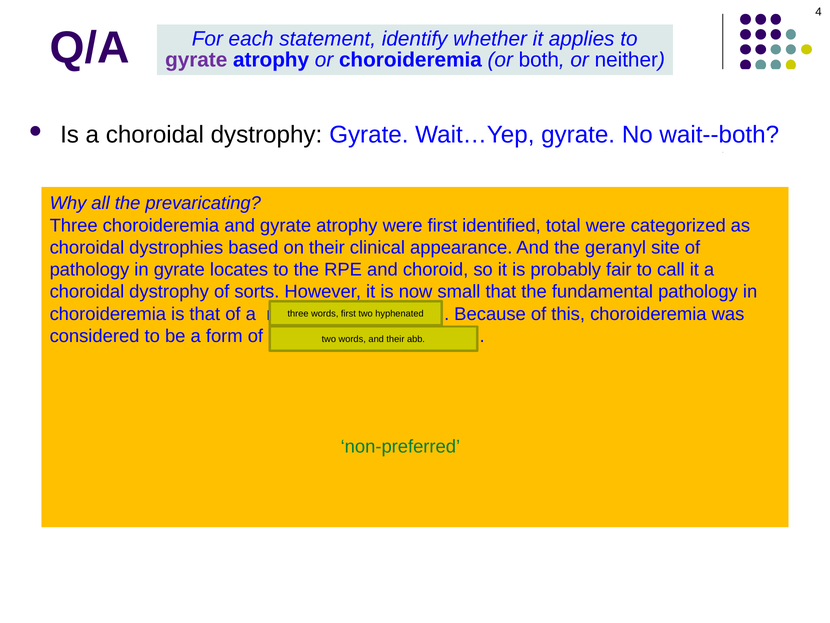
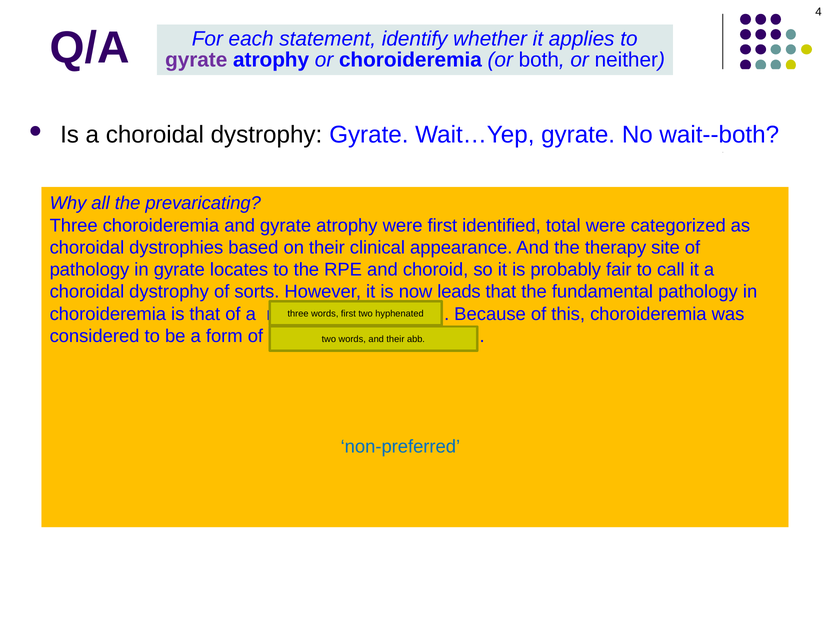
geranyl: geranyl -> therapy
small: small -> leads
non-preferred colour: green -> blue
